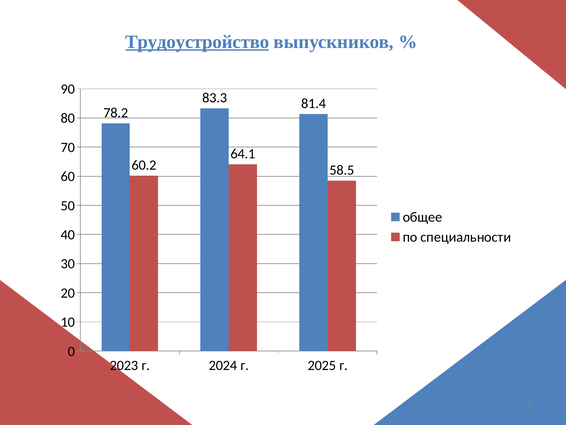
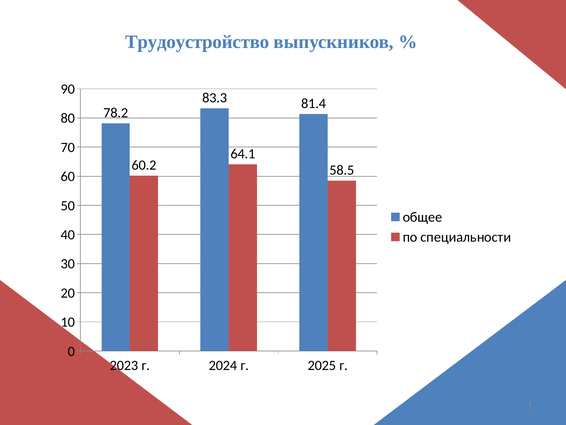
Трудоустройство underline: present -> none
